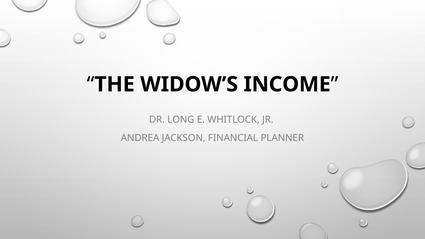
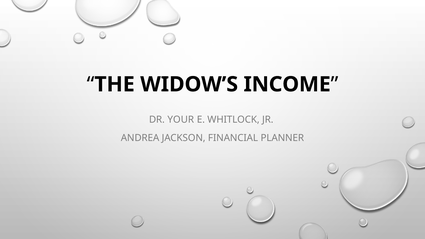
LONG: LONG -> YOUR
